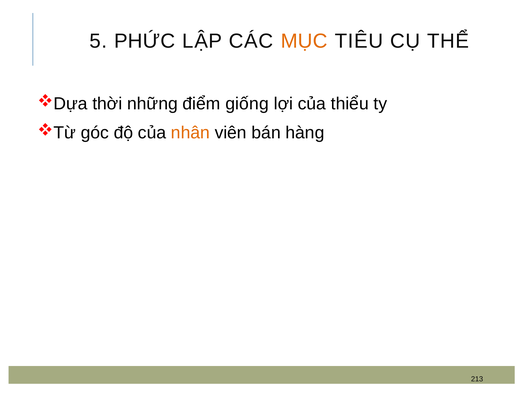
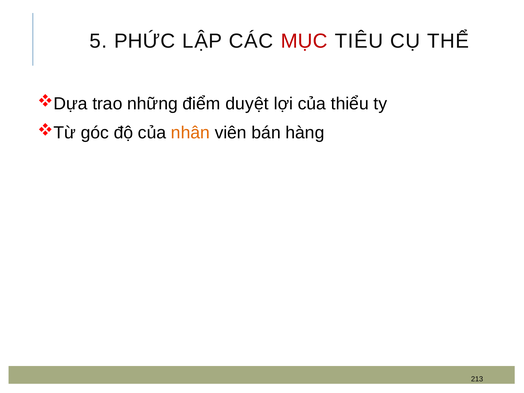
MỤC colour: orange -> red
thời: thời -> trao
giống: giống -> duyệt
